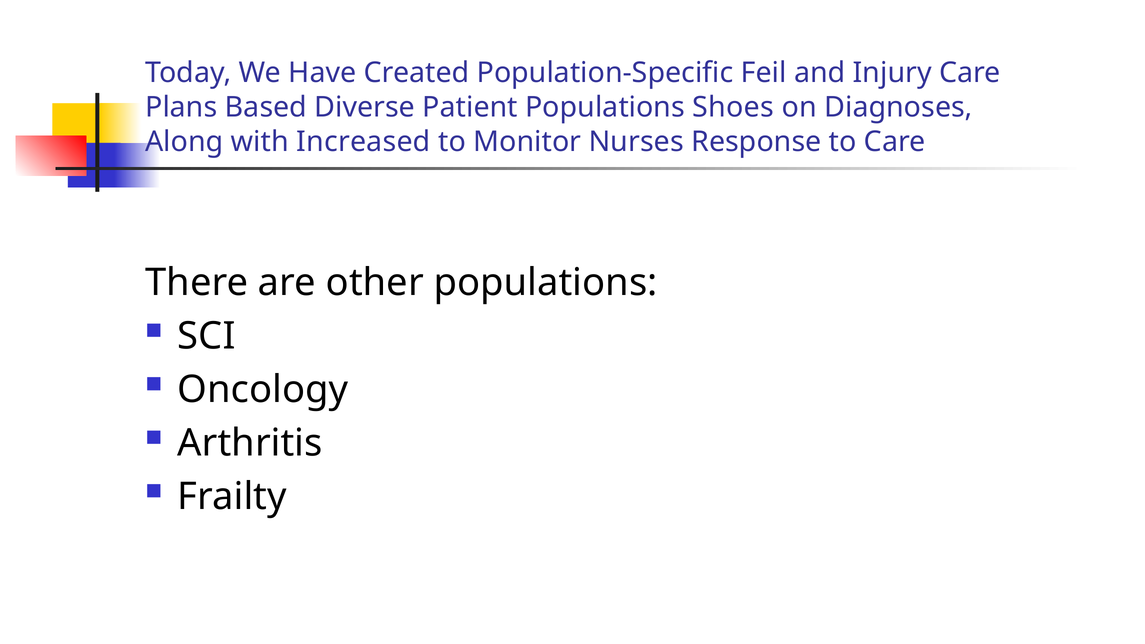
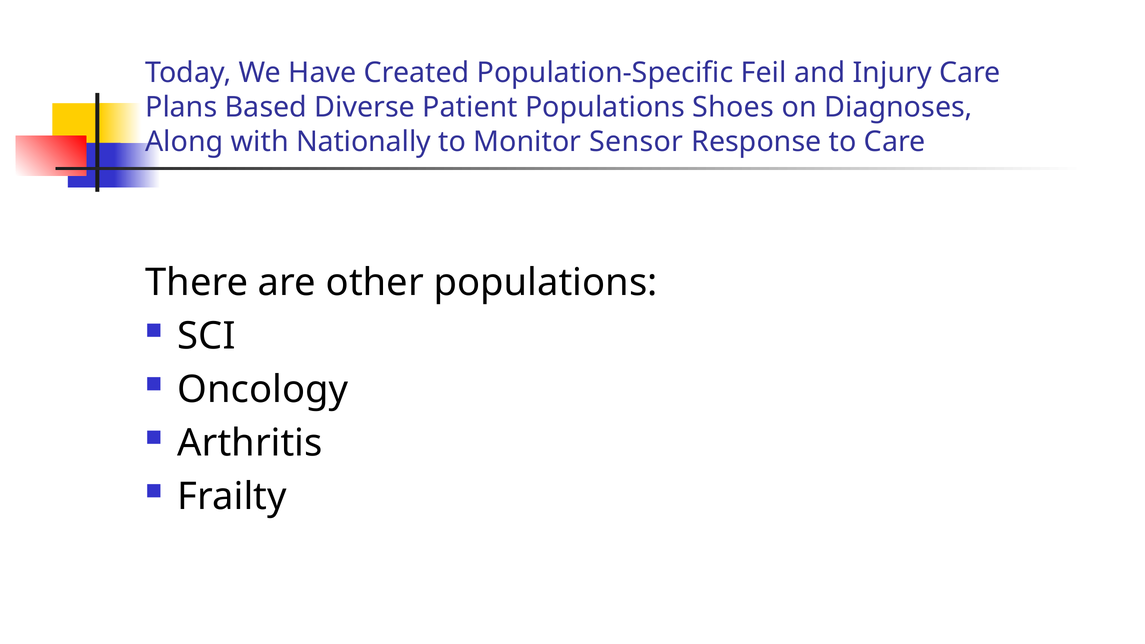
Increased: Increased -> Nationally
Nurses: Nurses -> Sensor
